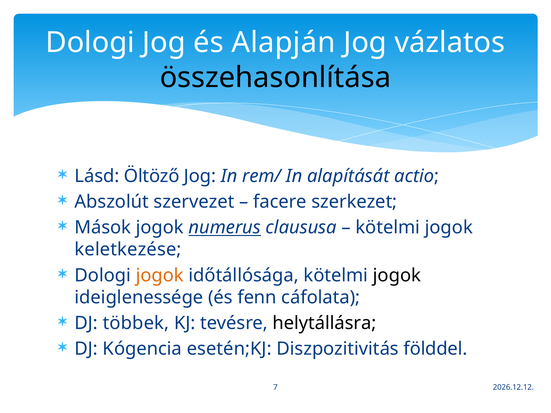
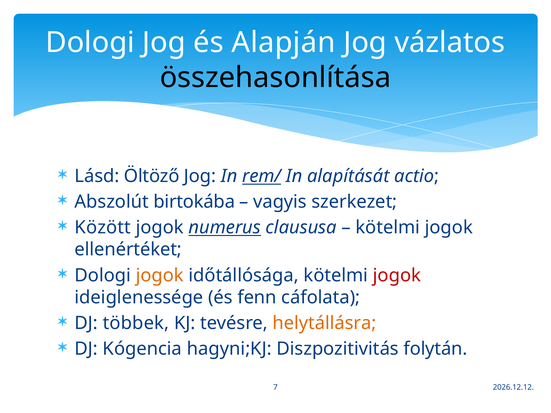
rem/ underline: none -> present
szervezet: szervezet -> birtokába
facere: facere -> vagyis
Mások: Mások -> Között
keletkezése: keletkezése -> ellenértéket
jogok at (397, 275) colour: black -> red
helytállásra colour: black -> orange
esetén;KJ: esetén;KJ -> hagyni;KJ
földdel: földdel -> folytán
